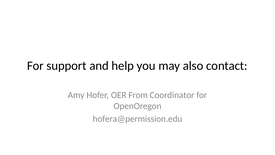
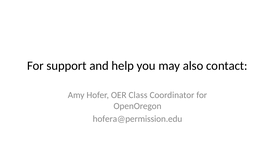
From: From -> Class
